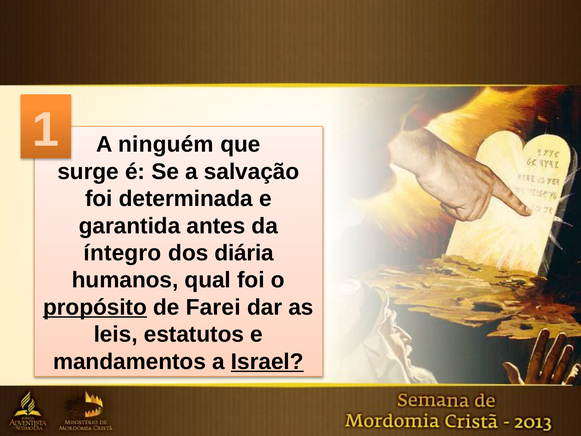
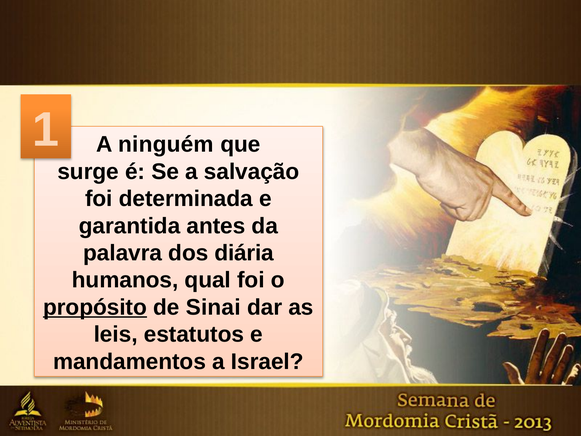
íntegro: íntegro -> palavra
Farei: Farei -> Sinai
Israel underline: present -> none
